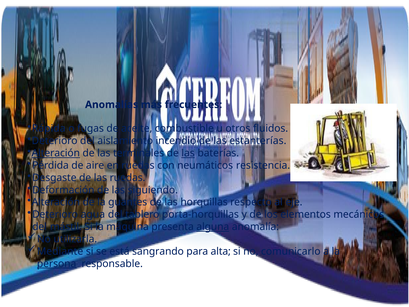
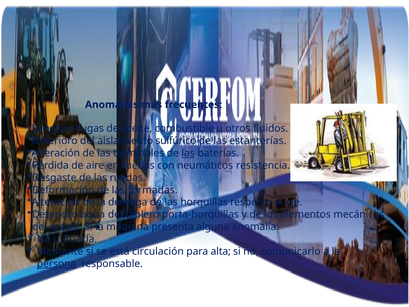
Rápida: Rápida -> Sangra
incendio: incendio -> sulfúrico
Alteración at (56, 153) underline: present -> none
siguiendo: siguiendo -> formadas
guantes: guantes -> detenga
alguna underline: present -> none
sangrando: sangrando -> circulación
